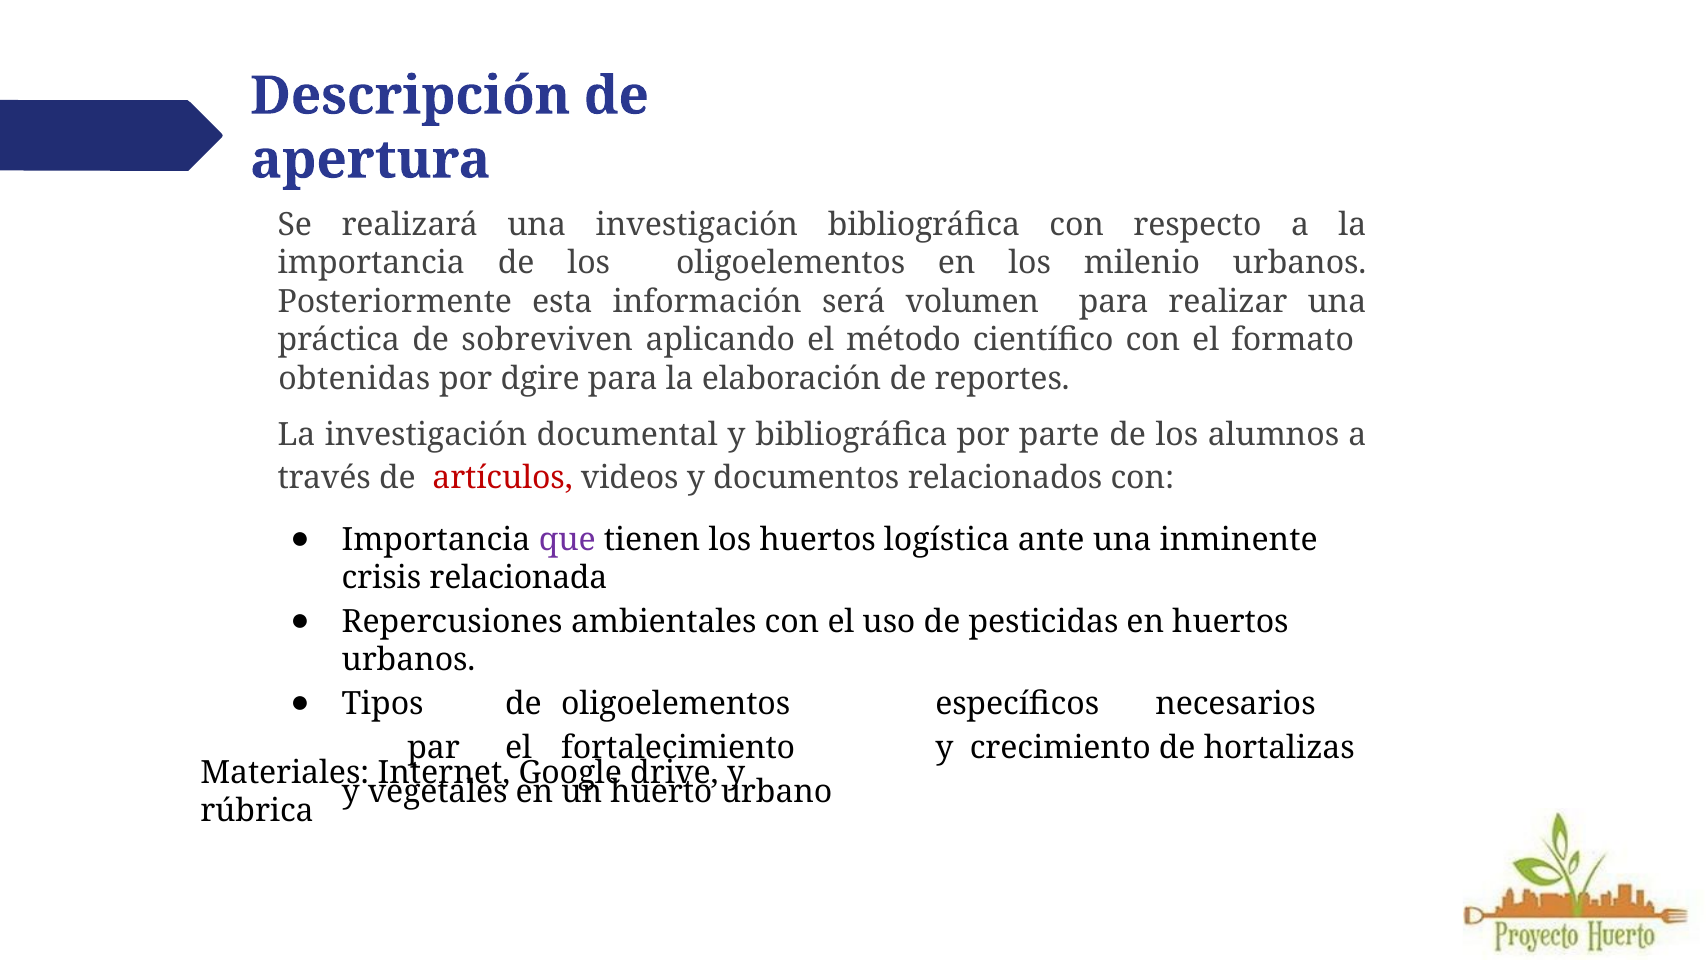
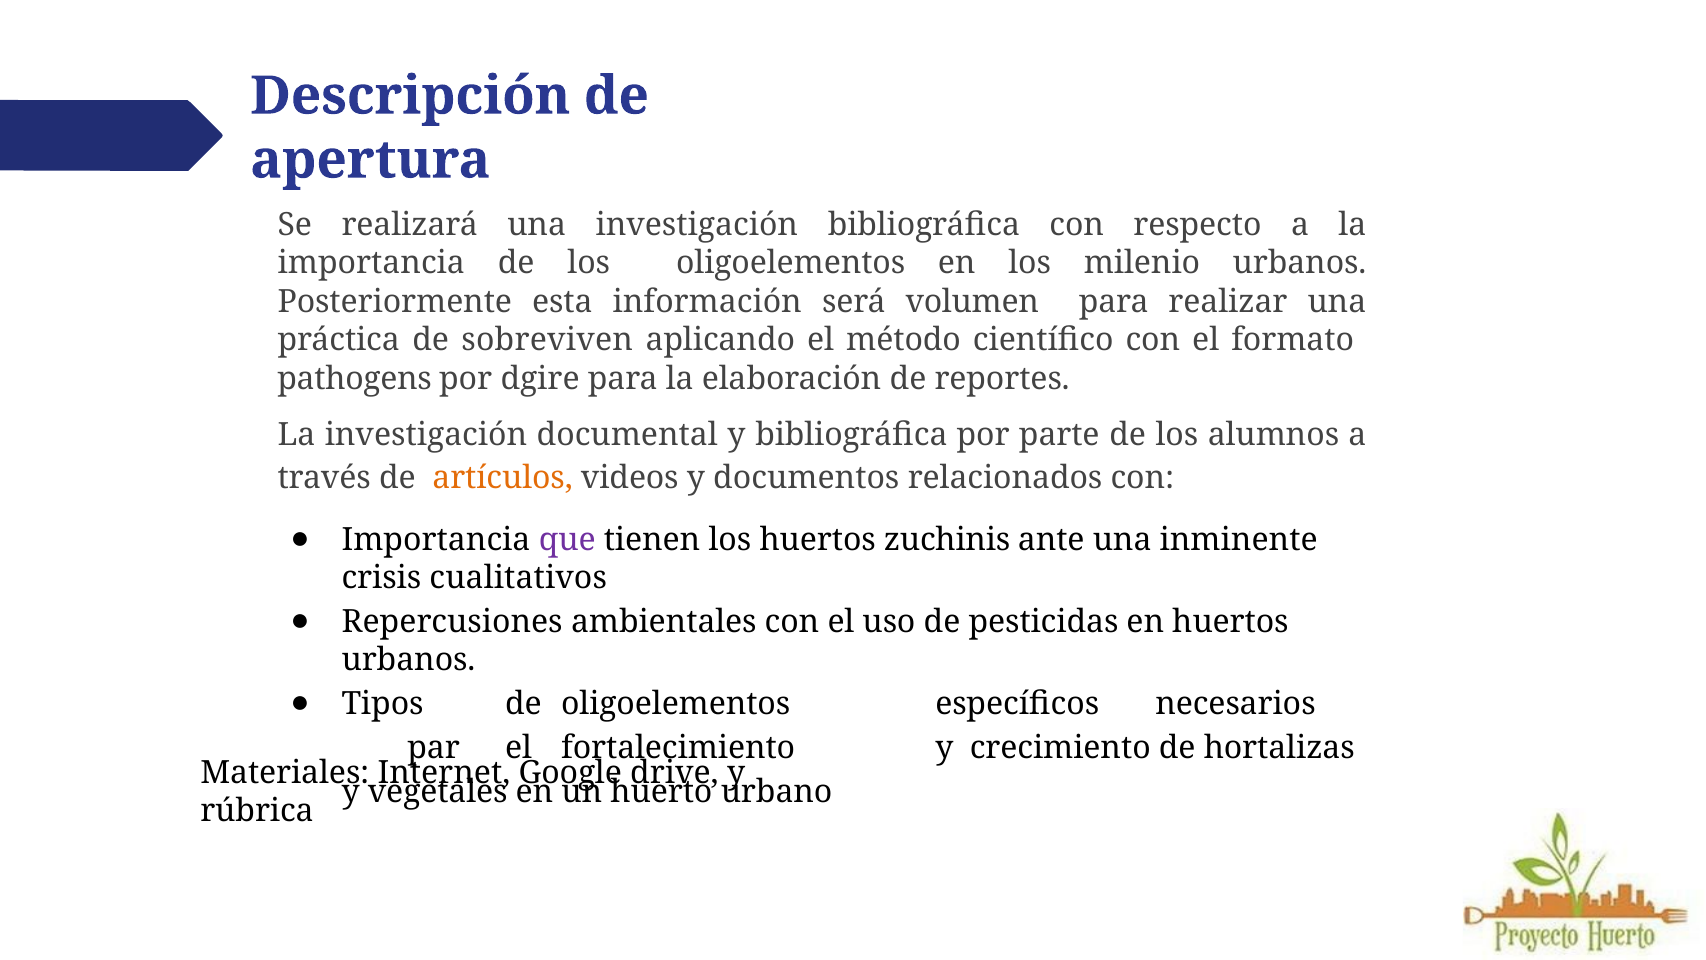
obtenidas: obtenidas -> pathogens
artículos colour: red -> orange
logística: logística -> zuchinis
relacionada: relacionada -> cualitativos
